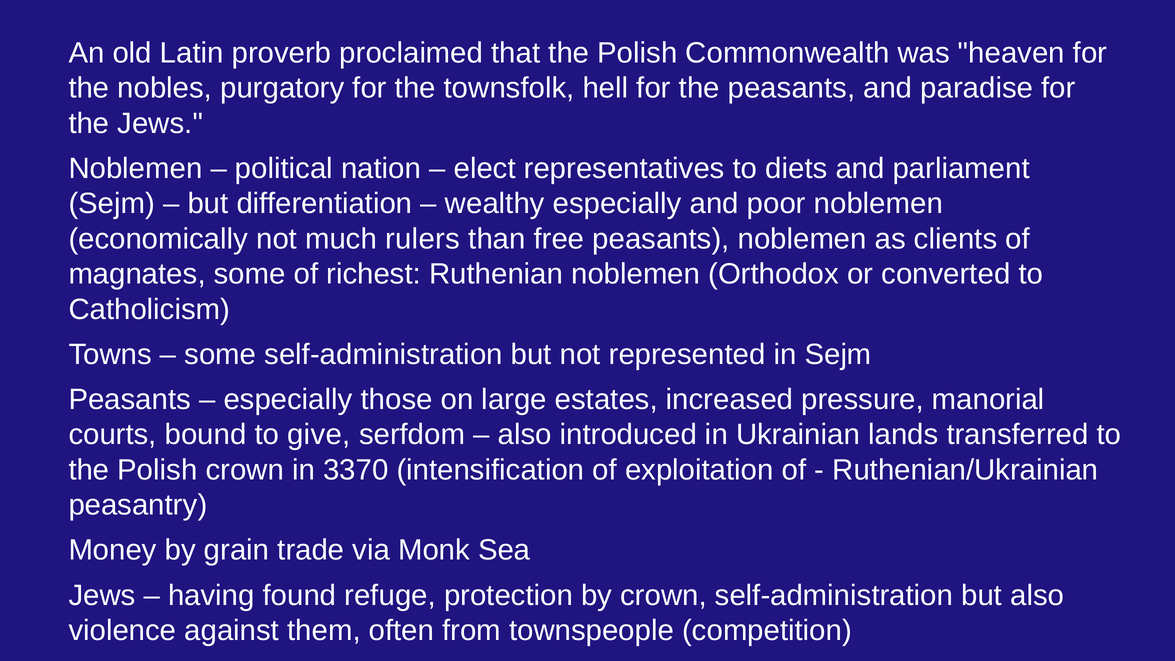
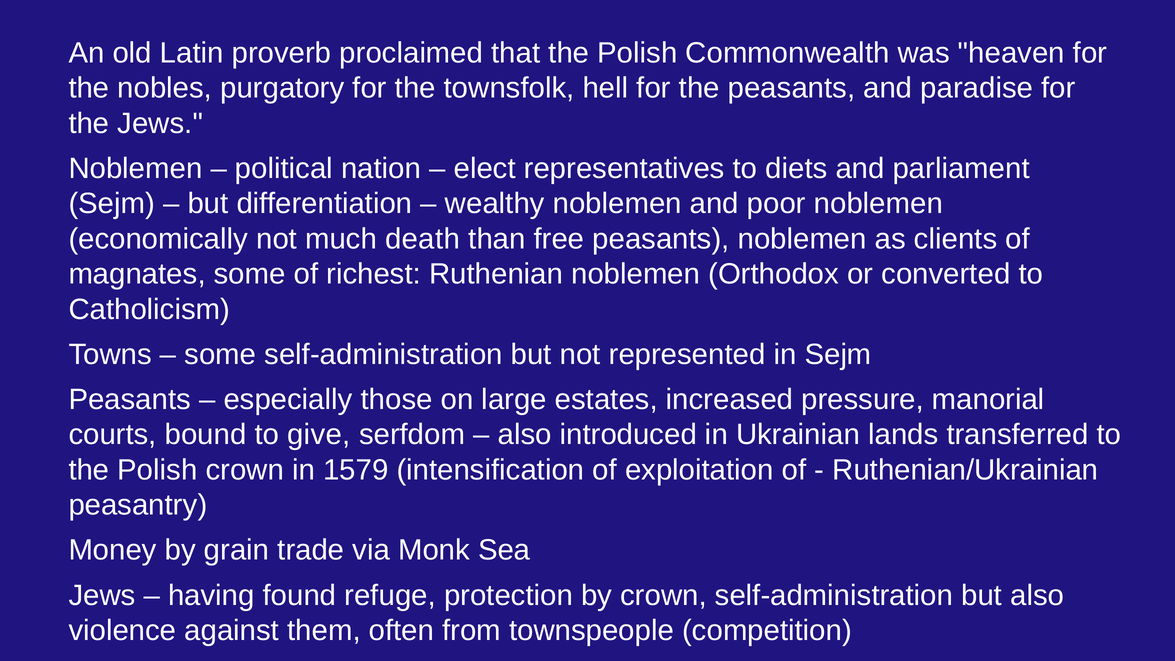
wealthy especially: especially -> noblemen
rulers: rulers -> death
3370: 3370 -> 1579
